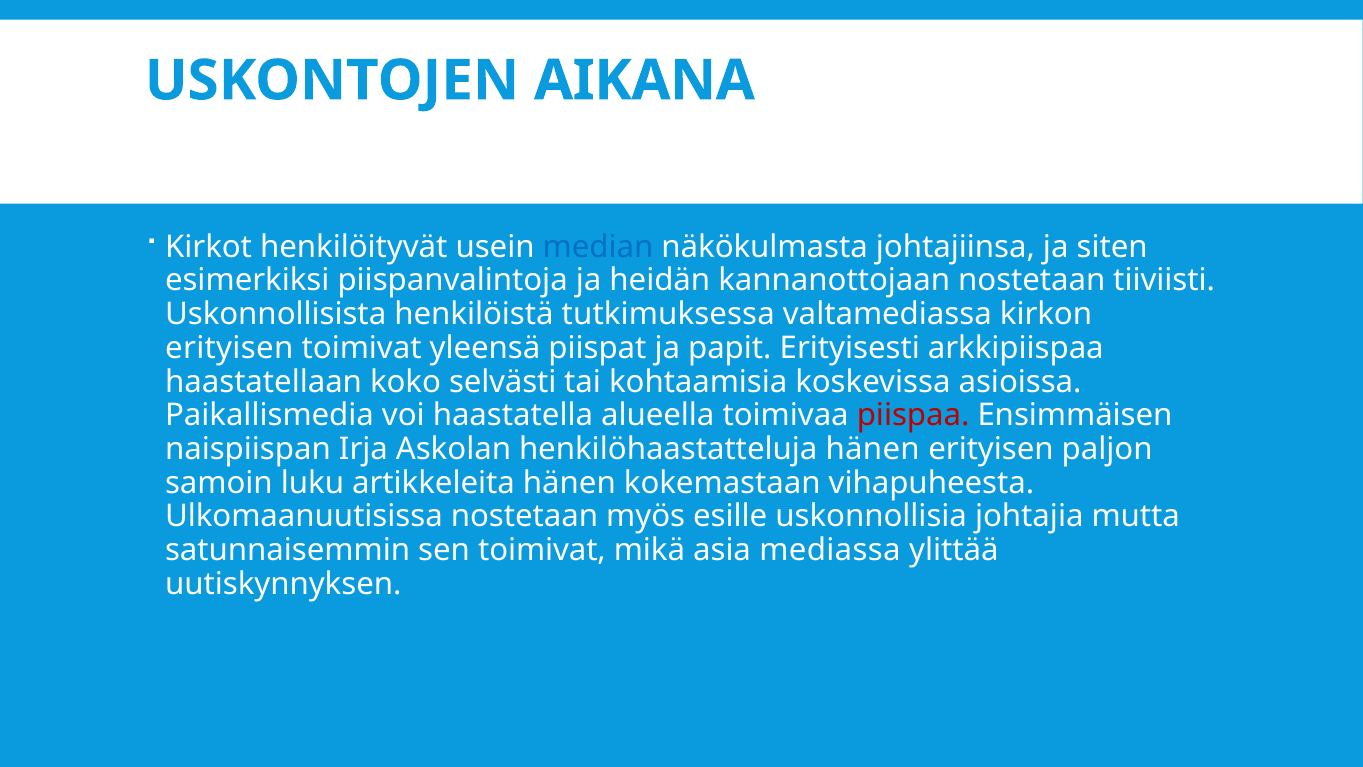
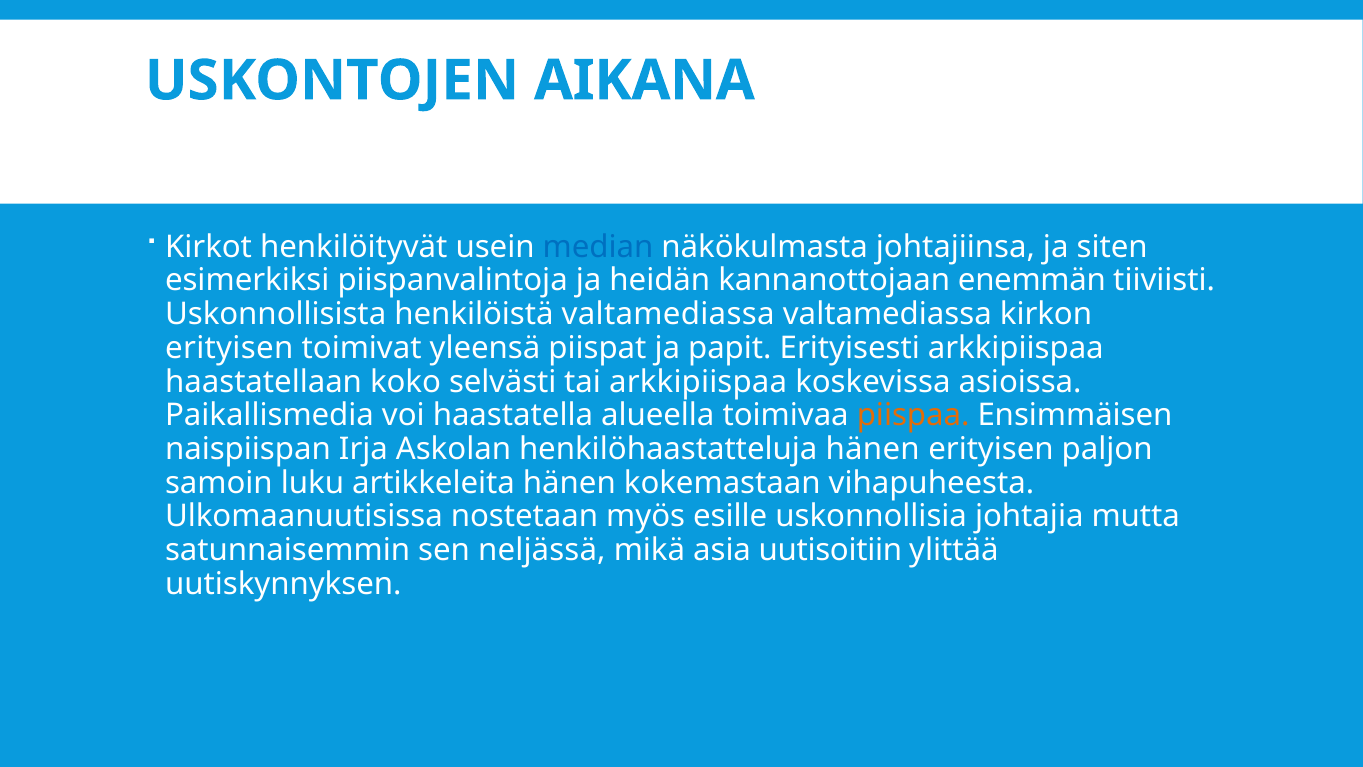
kannanottojaan nostetaan: nostetaan -> enemmän
henkilöistä tutkimuksessa: tutkimuksessa -> valtamediassa
tai kohtaamisia: kohtaamisia -> arkkipiispaa
piispaa colour: red -> orange
sen toimivat: toimivat -> neljässä
mediassa: mediassa -> uutisoitiin
